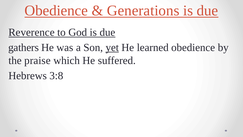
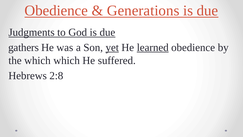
Reverence: Reverence -> Judgments
learned underline: none -> present
the praise: praise -> which
3:8: 3:8 -> 2:8
